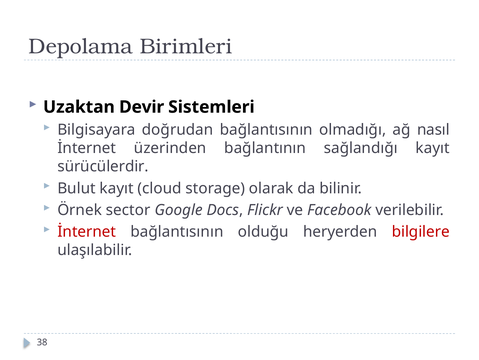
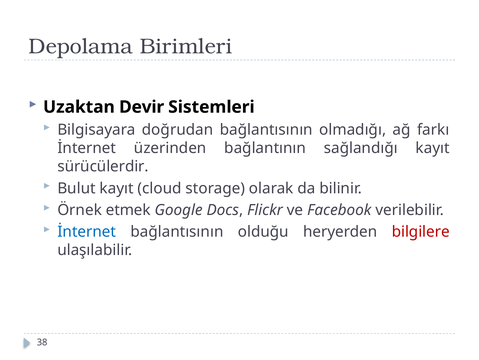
nasıl: nasıl -> farkı
sector: sector -> etmek
İnternet at (87, 231) colour: red -> blue
